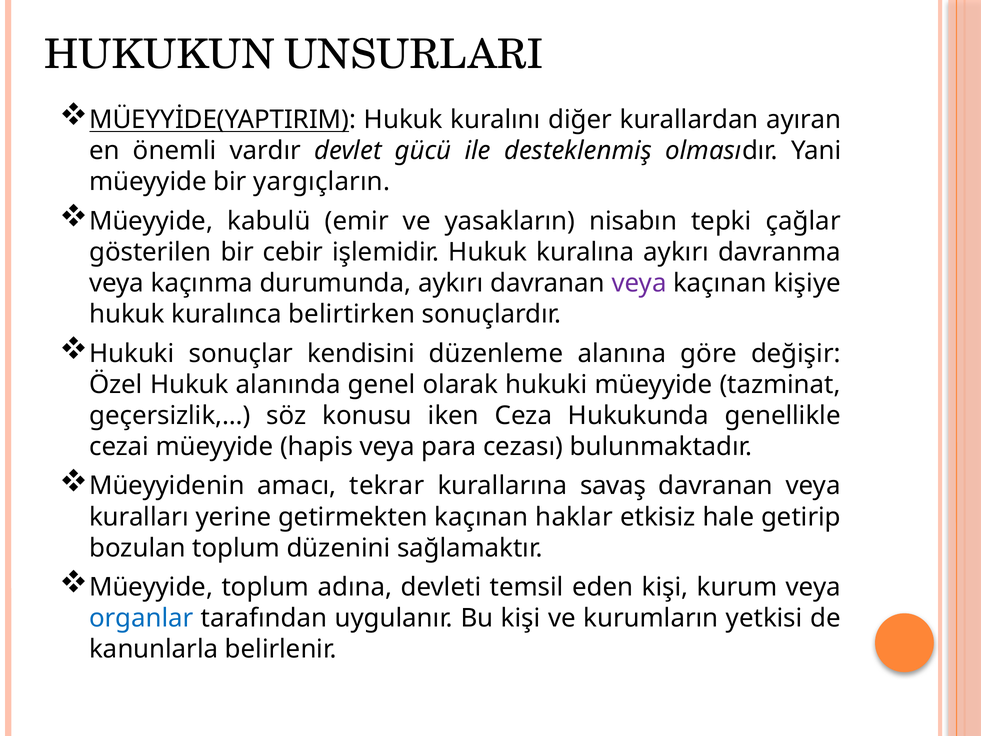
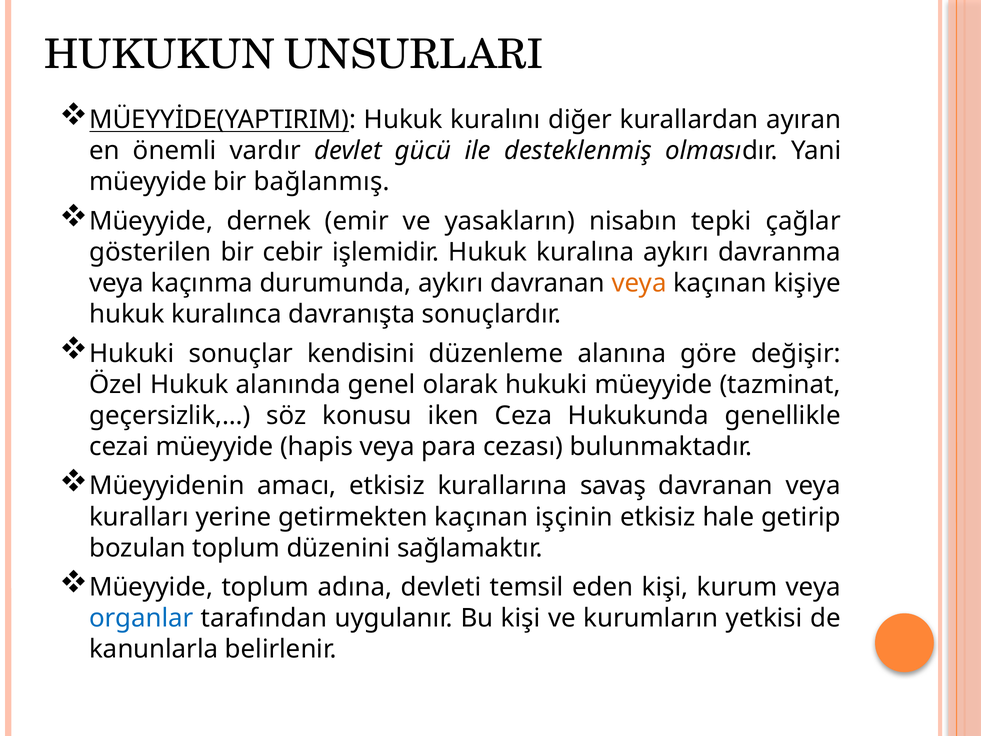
yargıçların: yargıçların -> bağlanmış
kabulü: kabulü -> dernek
veya at (639, 283) colour: purple -> orange
belirtirken: belirtirken -> davranışta
amacı tekrar: tekrar -> etkisiz
haklar: haklar -> işçinin
